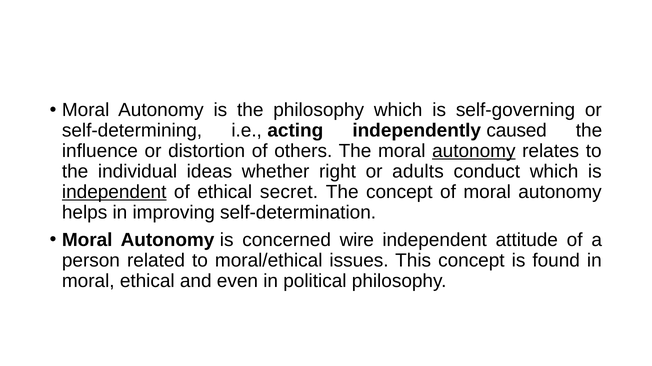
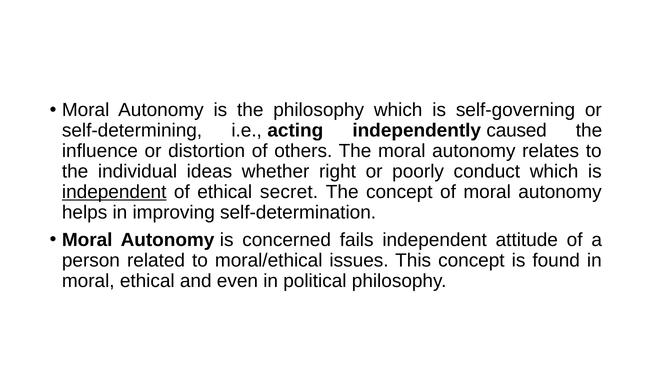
autonomy at (474, 151) underline: present -> none
adults: adults -> poorly
wire: wire -> fails
